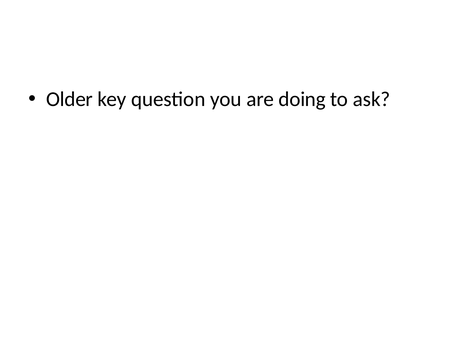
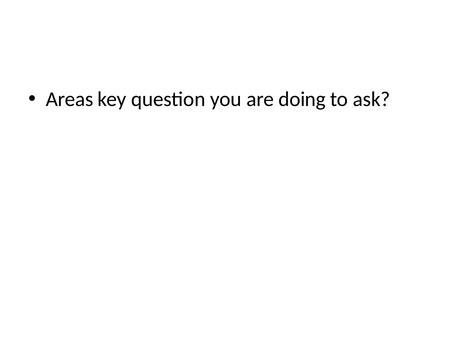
Older: Older -> Areas
